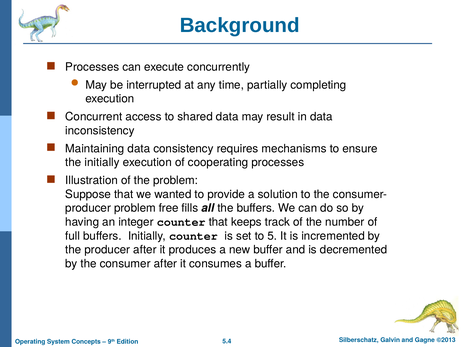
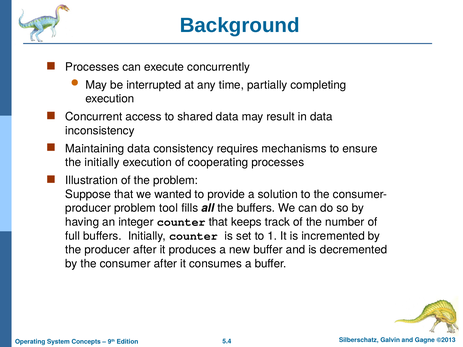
free: free -> tool
5: 5 -> 1
